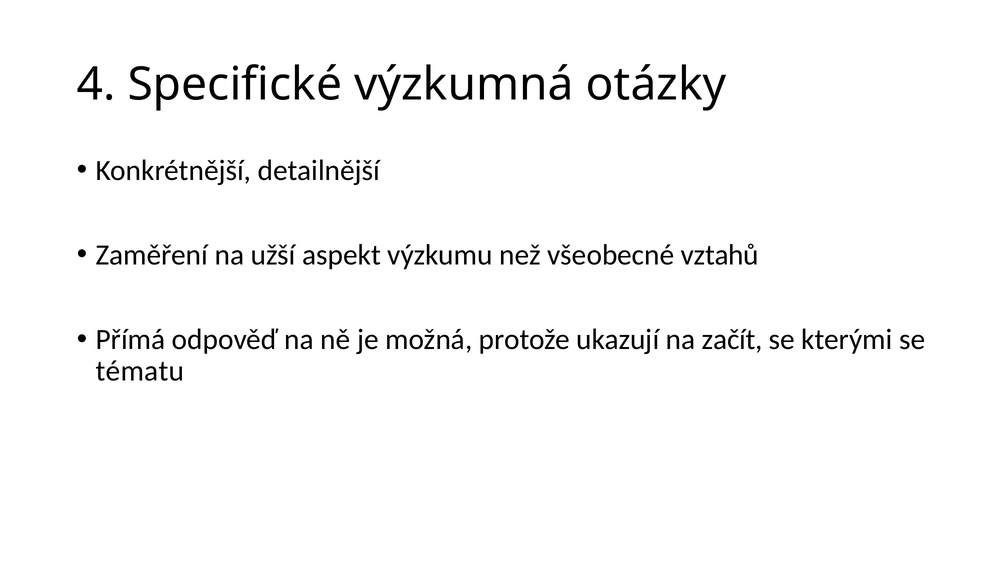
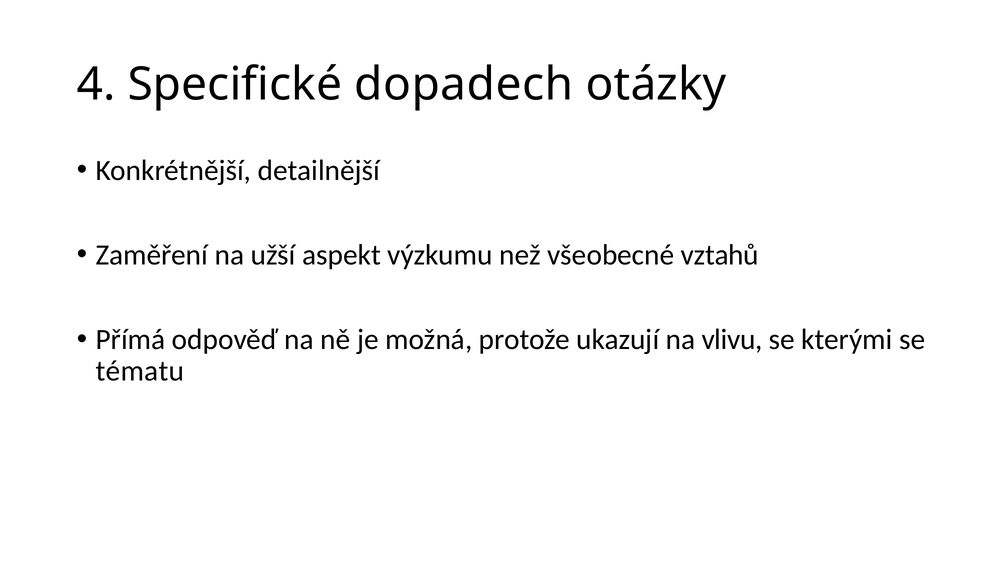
výzkumná: výzkumná -> dopadech
začít: začít -> vlivu
